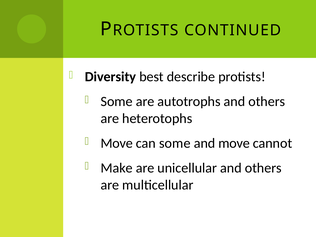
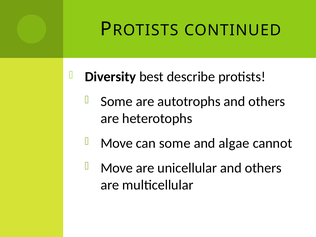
and move: move -> algae
Make at (117, 168): Make -> Move
